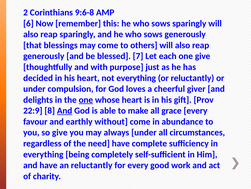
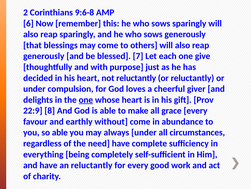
not everything: everything -> reluctantly
And at (65, 110) underline: present -> none
so give: give -> able
